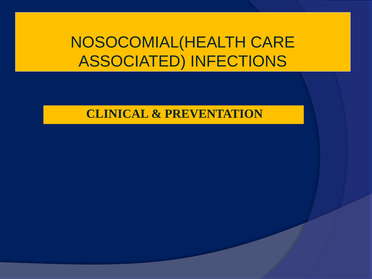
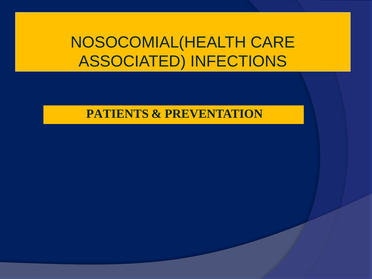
CLINICAL: CLINICAL -> PATIENTS
